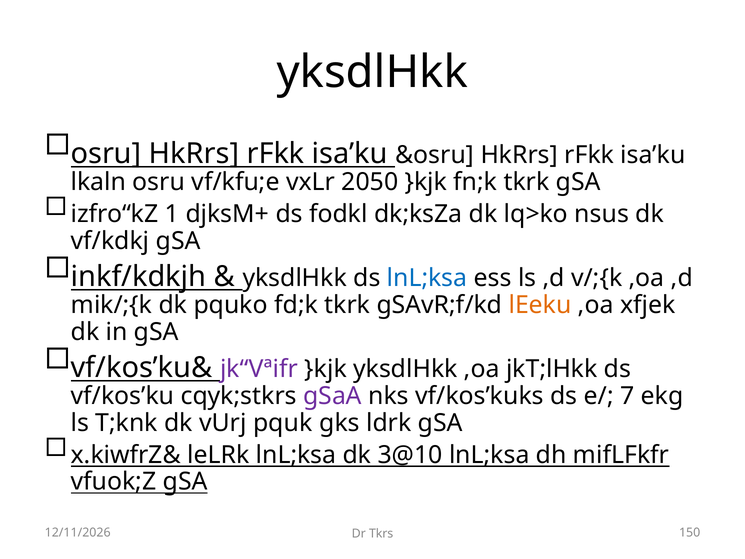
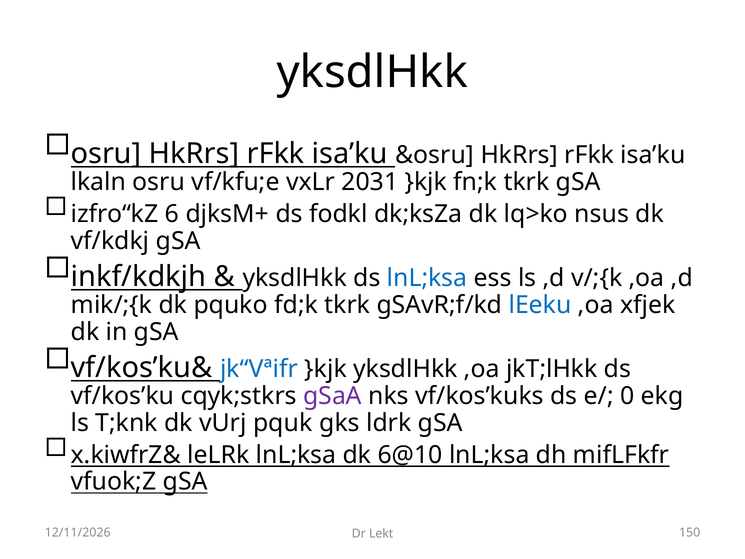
2050: 2050 -> 2031
1: 1 -> 6
lEeku colour: orange -> blue
jk“Vªifr colour: purple -> blue
7: 7 -> 0
3@10: 3@10 -> 6@10
Tkrs: Tkrs -> Lekt
